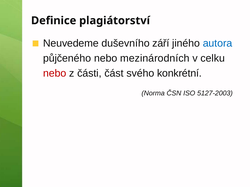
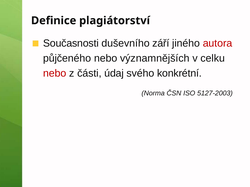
Neuvedeme: Neuvedeme -> Současnosti
autora colour: blue -> red
mezinárodních: mezinárodních -> významnějších
část: část -> údaj
